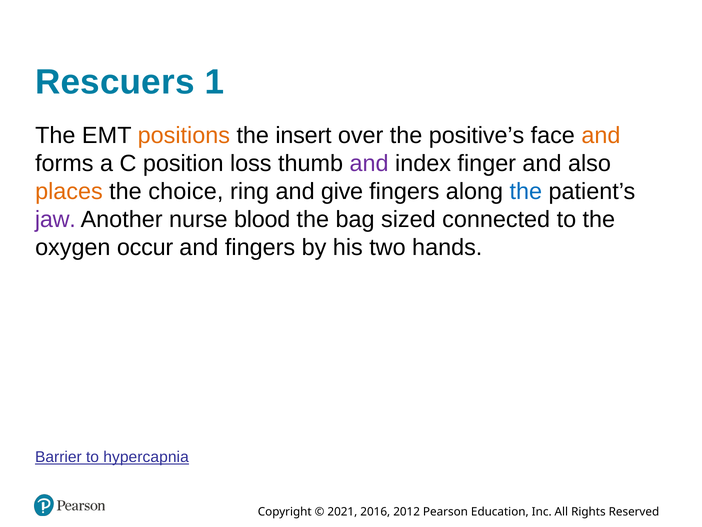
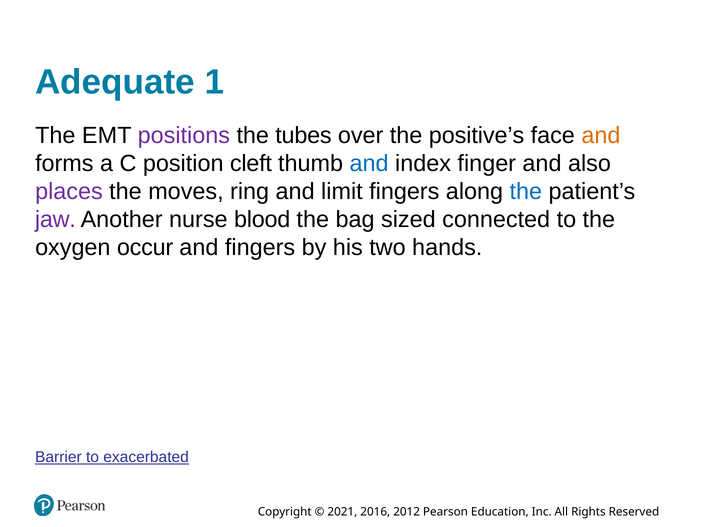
Rescuers: Rescuers -> Adequate
positions colour: orange -> purple
insert: insert -> tubes
loss: loss -> cleft
and at (369, 163) colour: purple -> blue
places colour: orange -> purple
choice: choice -> moves
give: give -> limit
hypercapnia: hypercapnia -> exacerbated
